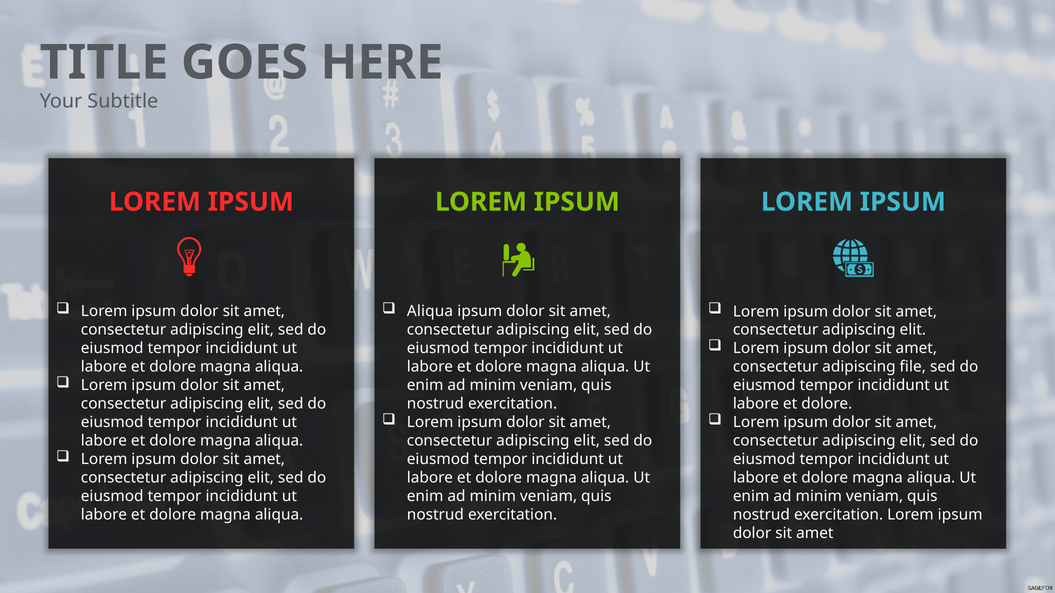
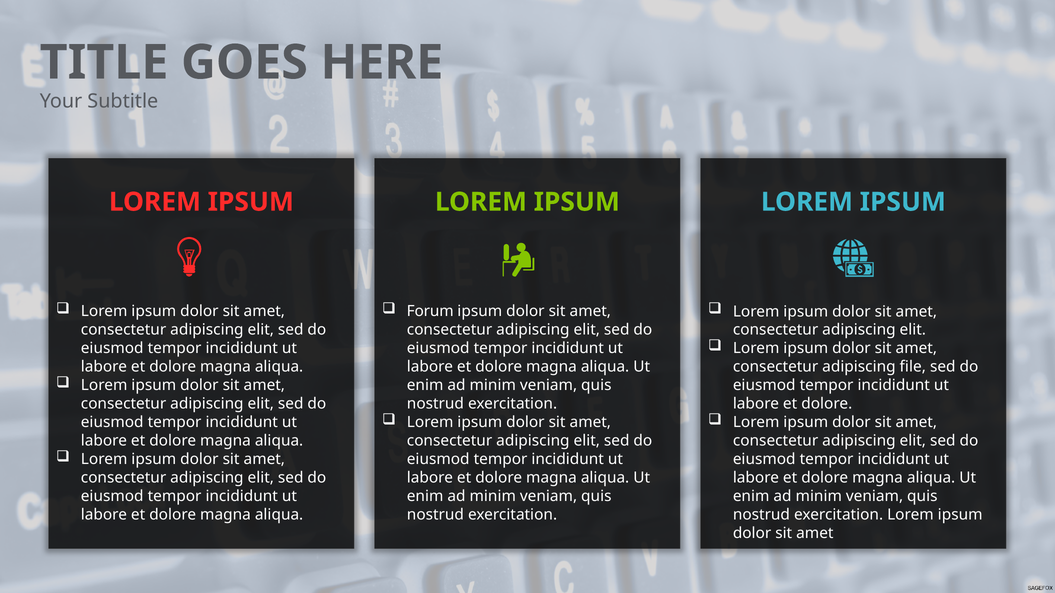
Aliqua at (430, 312): Aliqua -> Forum
